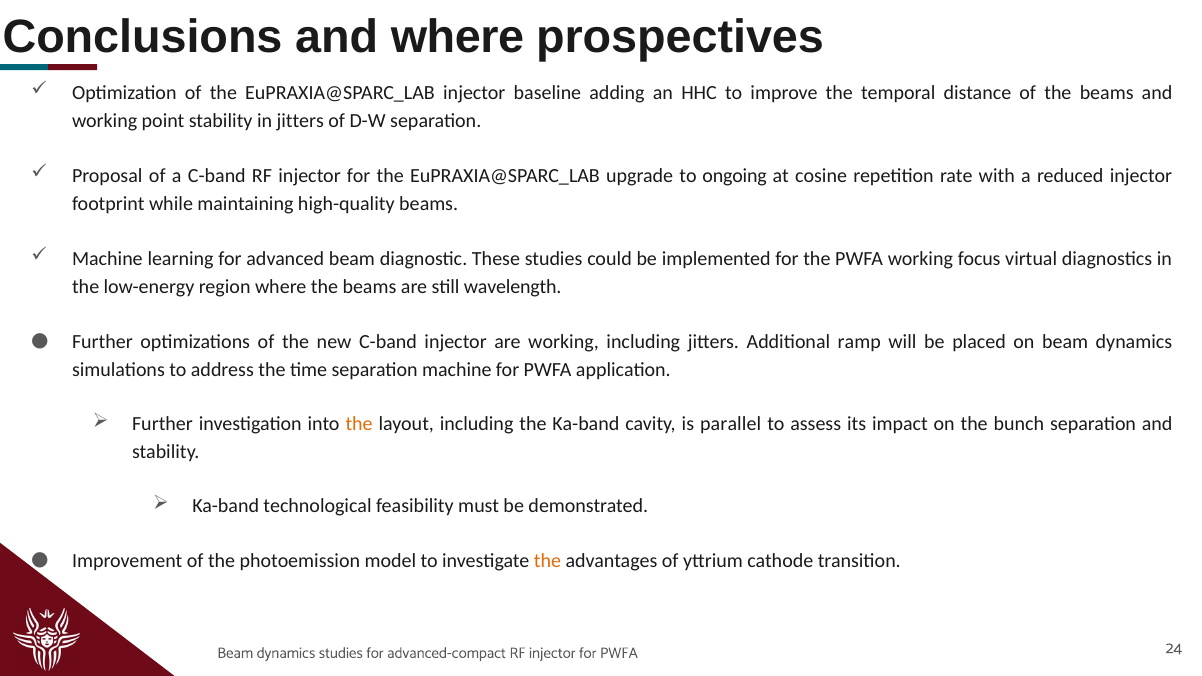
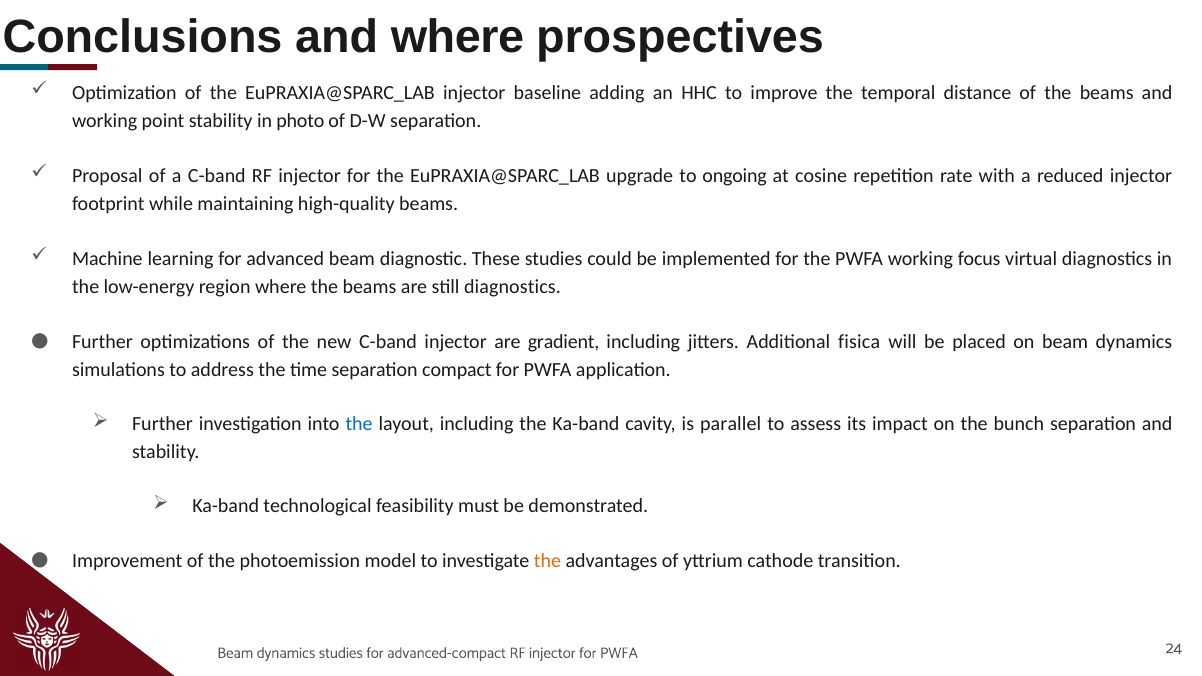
in jitters: jitters -> photo
still wavelength: wavelength -> diagnostics
are working: working -> gradient
ramp: ramp -> fisica
separation machine: machine -> compact
the at (359, 424) colour: orange -> blue
